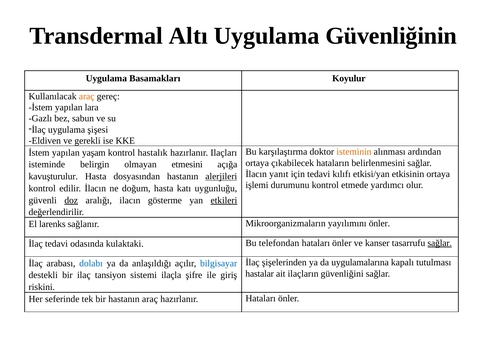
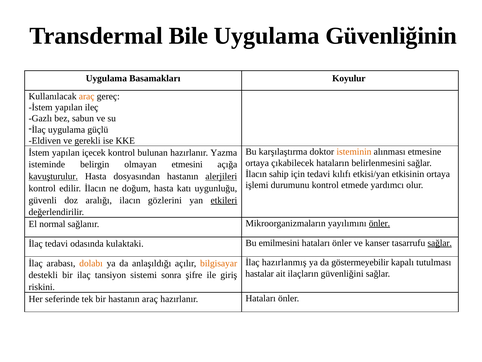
Altı: Altı -> Bile
lara: lara -> ileç
şişesi: şişesi -> güçlü
ardından: ardından -> etmesine
yaşam: yaşam -> içecek
hastalık: hastalık -> bulunan
Ilaçları: Ilaçları -> Yazma
yanıt: yanıt -> sahip
kavuşturulur underline: none -> present
doz underline: present -> none
gösterme: gösterme -> gözlerini
larenks: larenks -> normal
önler at (379, 223) underline: none -> present
telefondan: telefondan -> emilmesini
şişelerinden: şişelerinden -> hazırlanmış
uygulamalarına: uygulamalarına -> göstermeyebilir
dolabı colour: blue -> orange
bilgisayar colour: blue -> orange
ilaçla: ilaçla -> sonra
